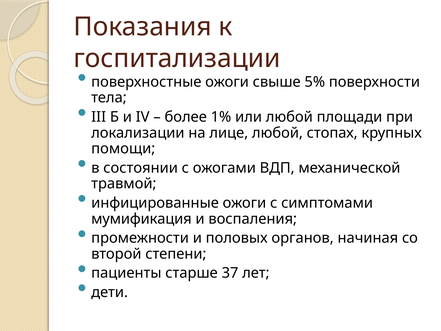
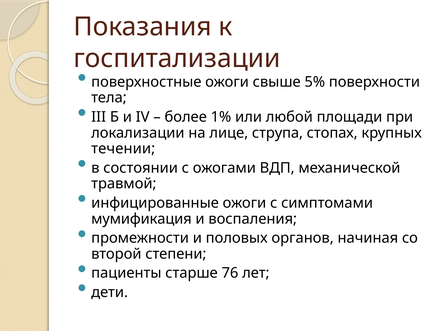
лице любой: любой -> струпа
помощи: помощи -> течении
37: 37 -> 76
